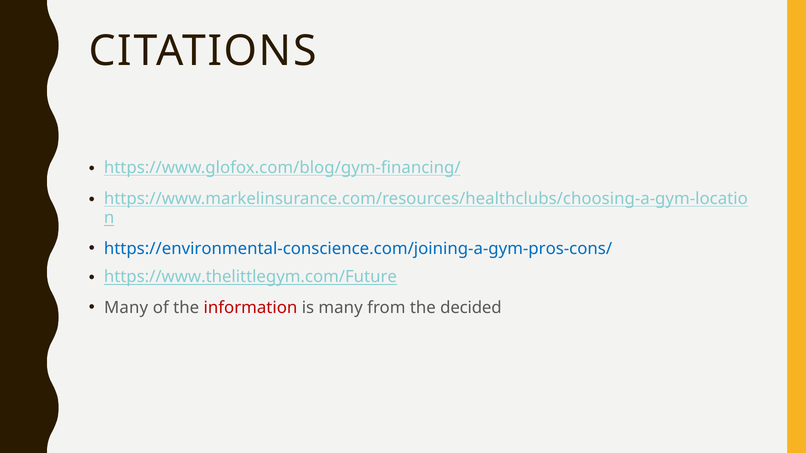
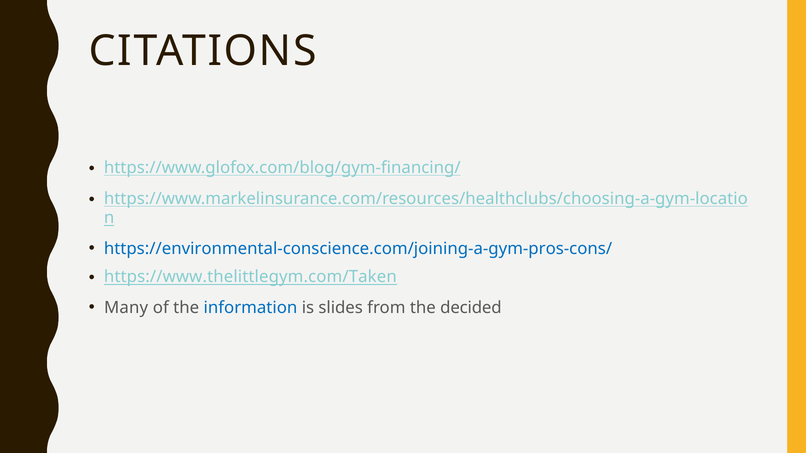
https://www.thelittlegym.com/Future: https://www.thelittlegym.com/Future -> https://www.thelittlegym.com/Taken
information colour: red -> blue
is many: many -> slides
